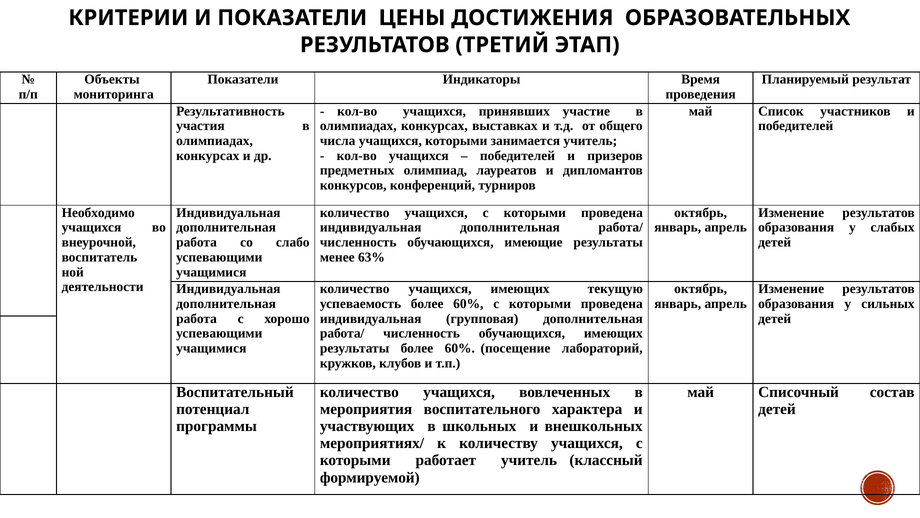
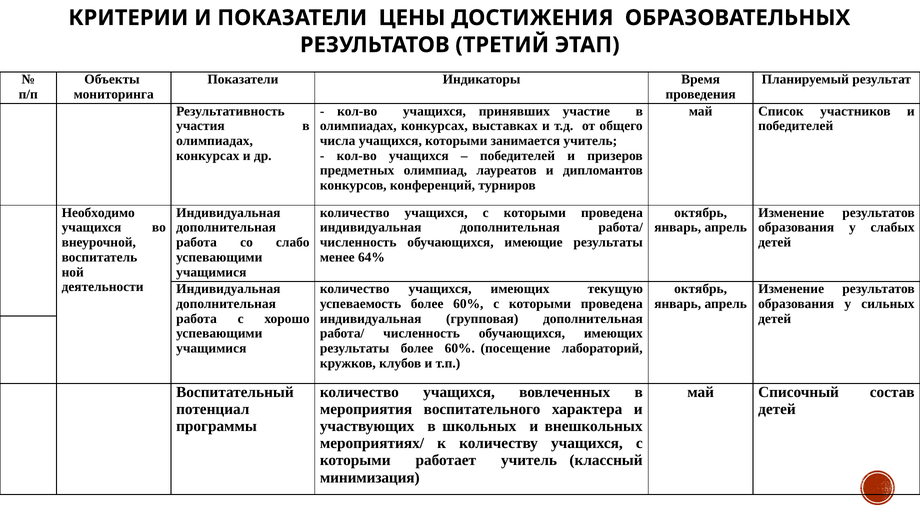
63%: 63% -> 64%
формируемой: формируемой -> минимизация
